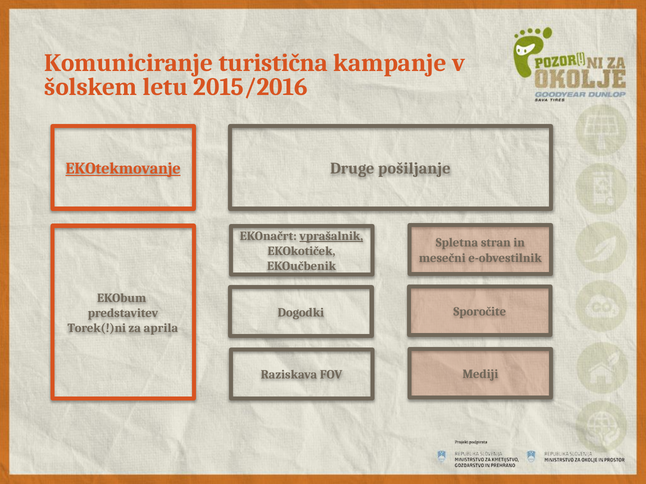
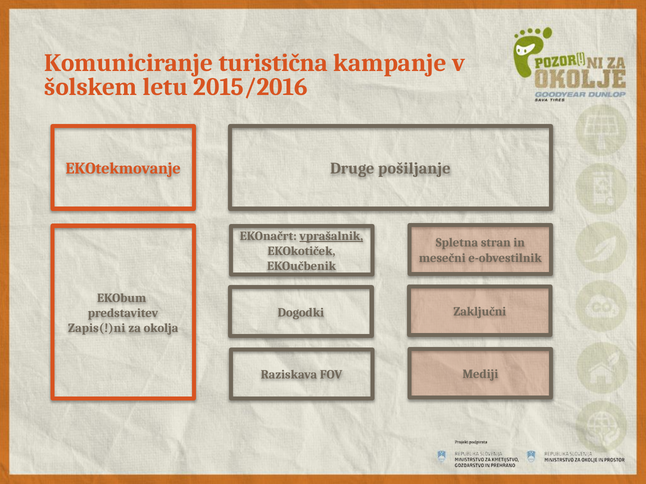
EKOtekmovanje underline: present -> none
Sporočite: Sporočite -> Zaključni
Torek(!)ni: Torek(!)ni -> Zapis(!)ni
aprila: aprila -> okolja
